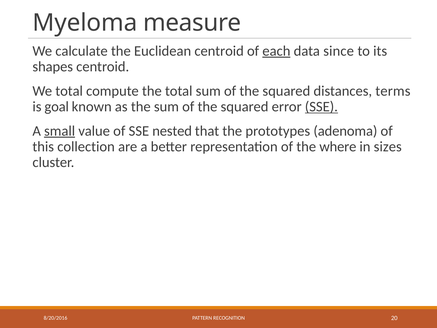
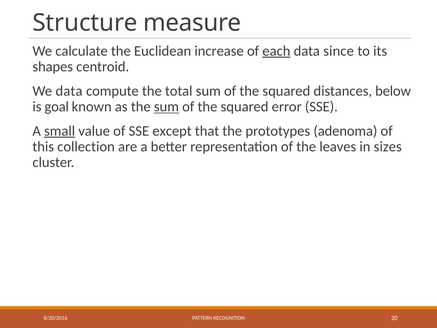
Myeloma: Myeloma -> Structure
Euclidean centroid: centroid -> increase
We total: total -> data
terms: terms -> below
sum at (166, 107) underline: none -> present
SSE at (321, 107) underline: present -> none
nested: nested -> except
where: where -> leaves
